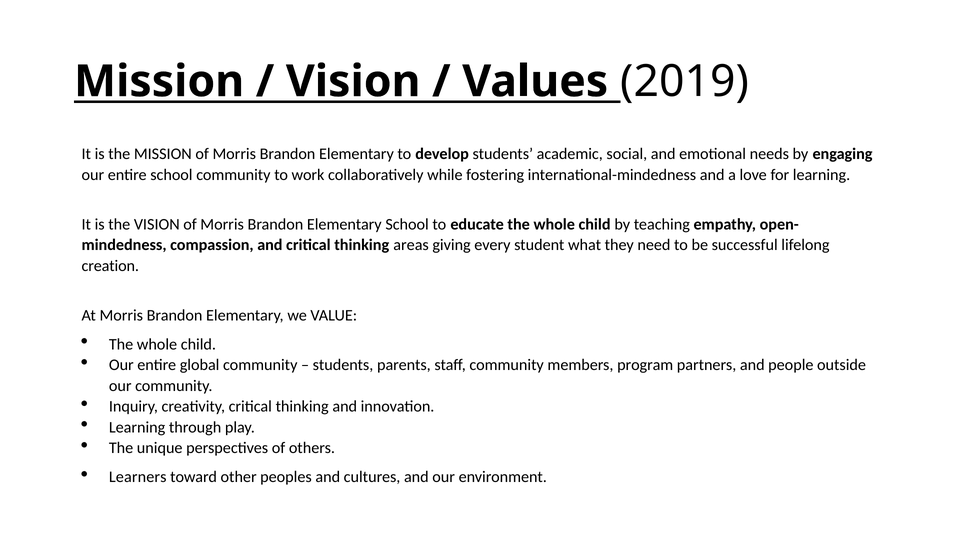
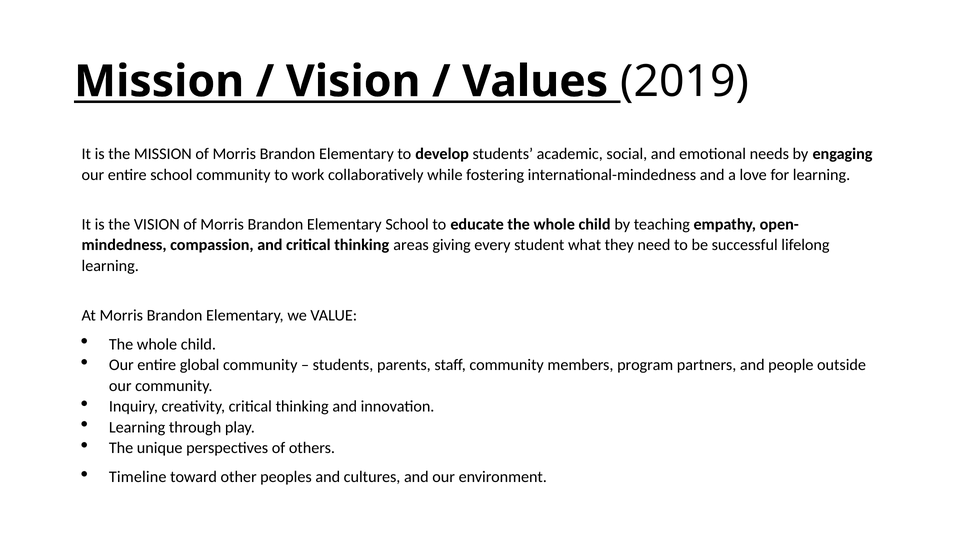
creation at (110, 266): creation -> learning
Learners: Learners -> Timeline
